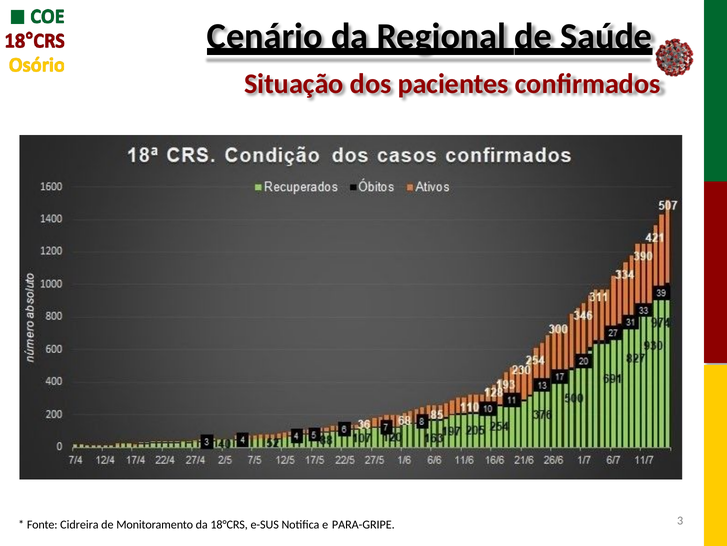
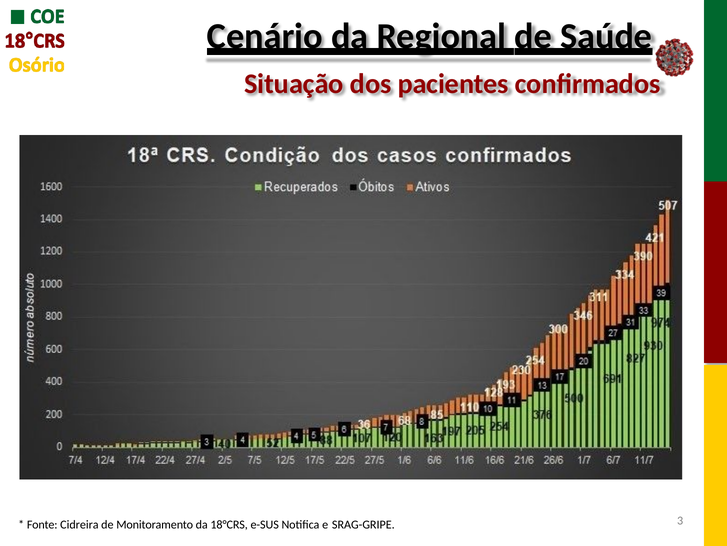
PARA-GRIPE: PARA-GRIPE -> SRAG-GRIPE
